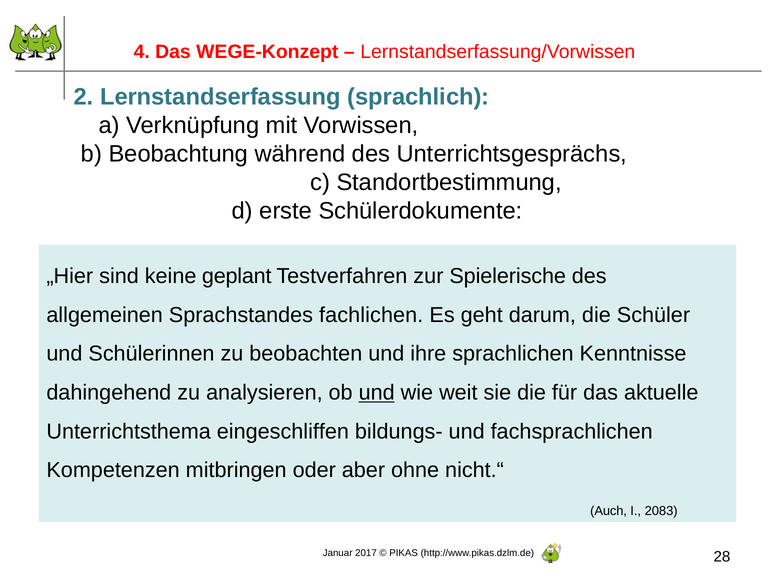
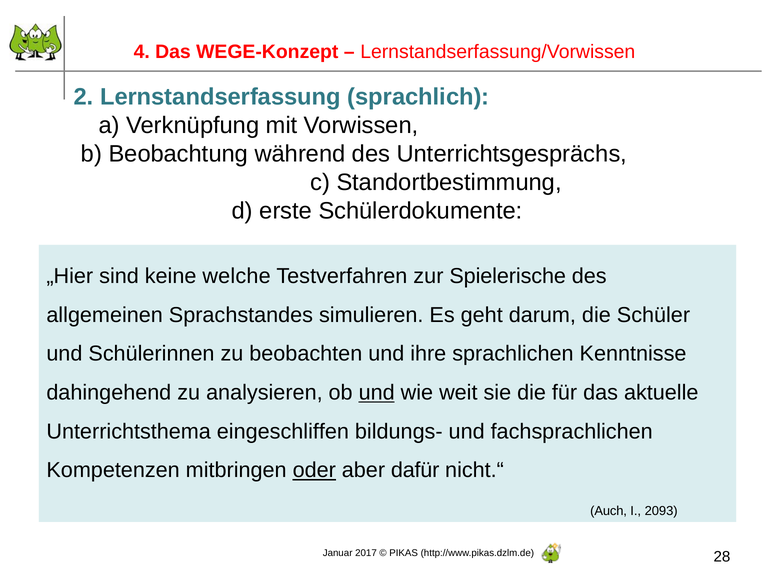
geplant: geplant -> welche
fachlichen: fachlichen -> simulieren
oder underline: none -> present
ohne: ohne -> dafür
2083: 2083 -> 2093
